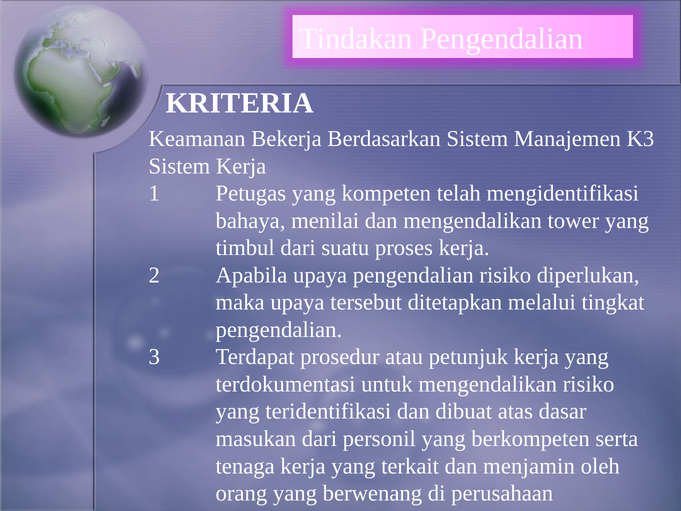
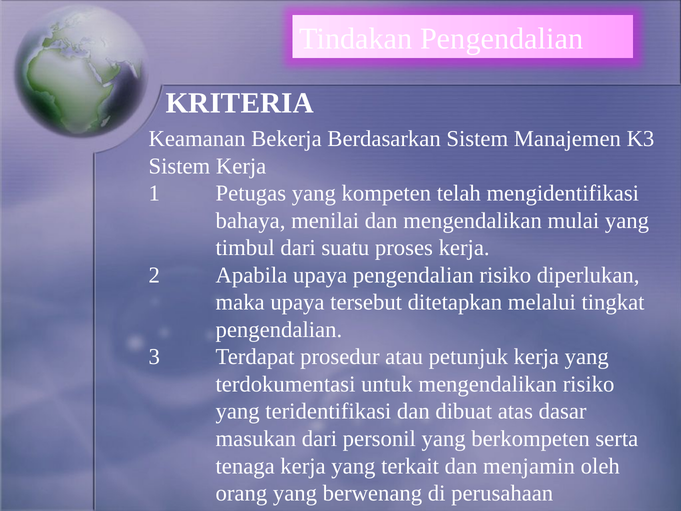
tower: tower -> mulai
